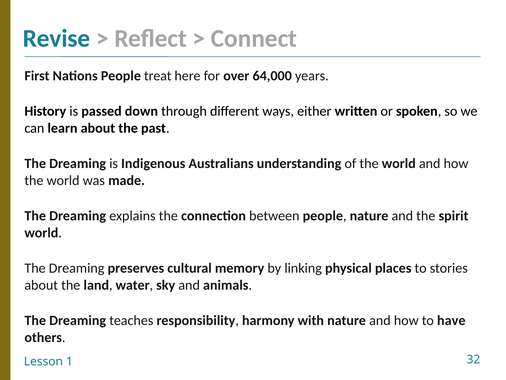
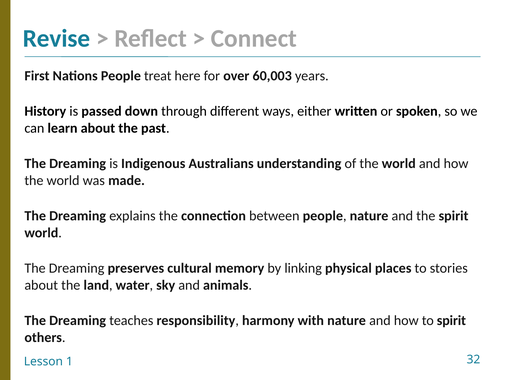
64,000: 64,000 -> 60,003
to have: have -> spirit
